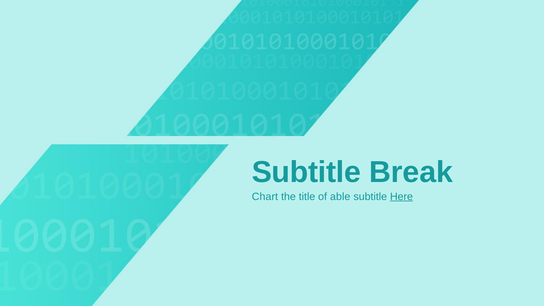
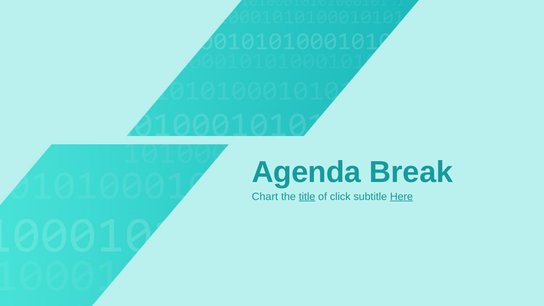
Subtitle at (306, 172): Subtitle -> Agenda
title underline: none -> present
able: able -> click
